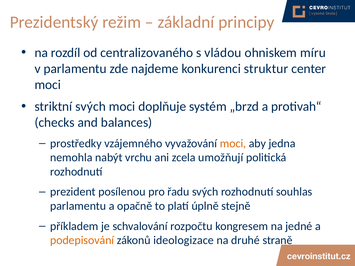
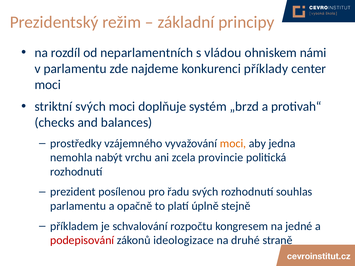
centralizovaného: centralizovaného -> neparlamentních
míru: míru -> námi
struktur: struktur -> příklady
umožňují: umožňují -> provincie
podepisování colour: orange -> red
